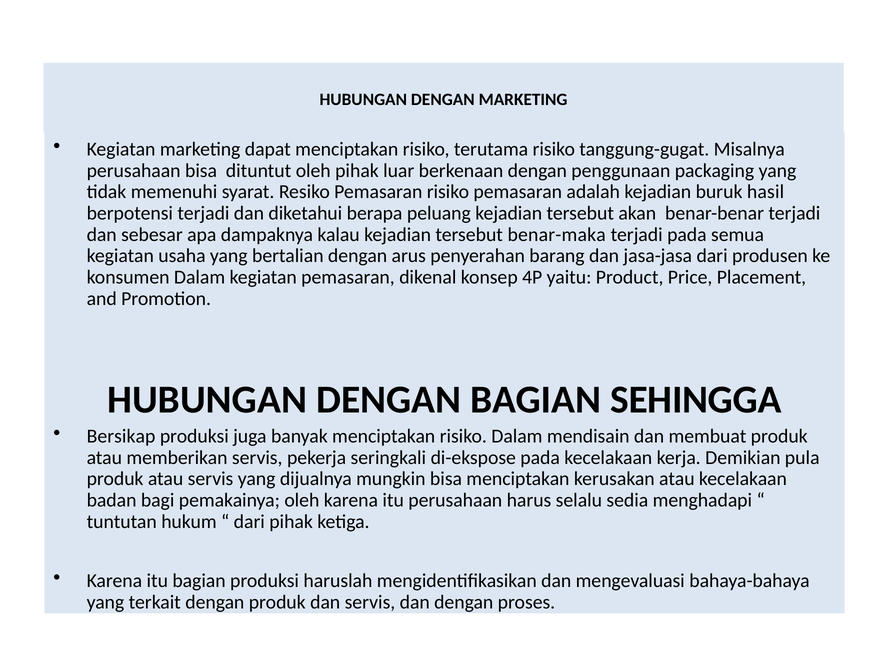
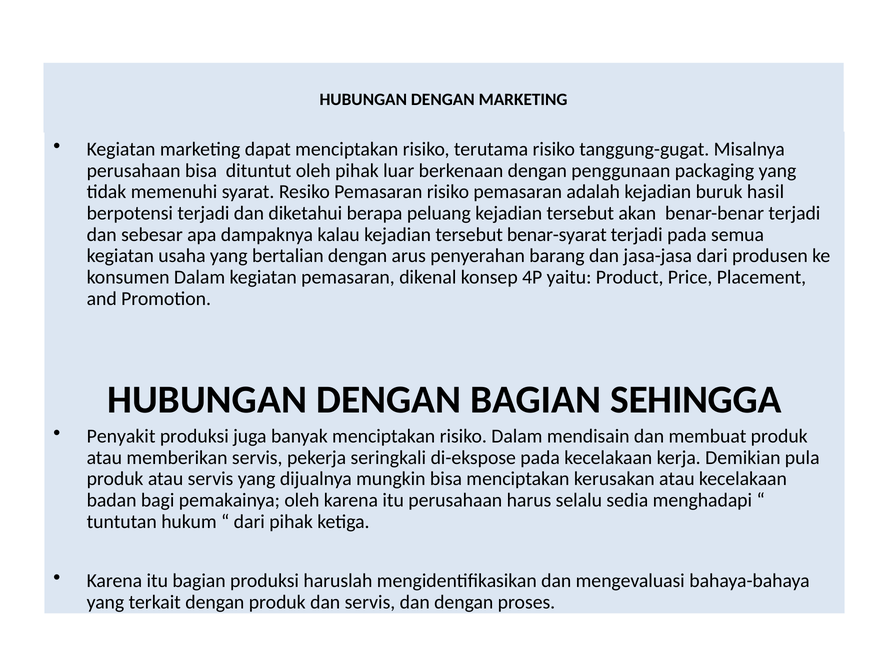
benar-maka: benar-maka -> benar-syarat
Bersikap: Bersikap -> Penyakit
